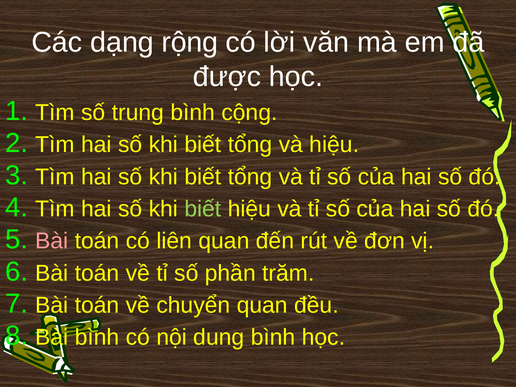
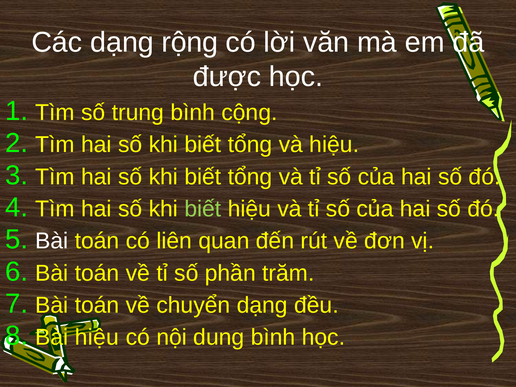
Bài at (52, 241) colour: pink -> white
chuyển quan: quan -> dạng
Bài bình: bình -> hiệu
